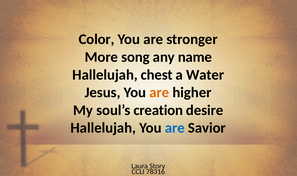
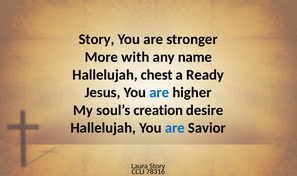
Color at (97, 39): Color -> Story
song: song -> with
Water: Water -> Ready
are at (159, 92) colour: orange -> blue
